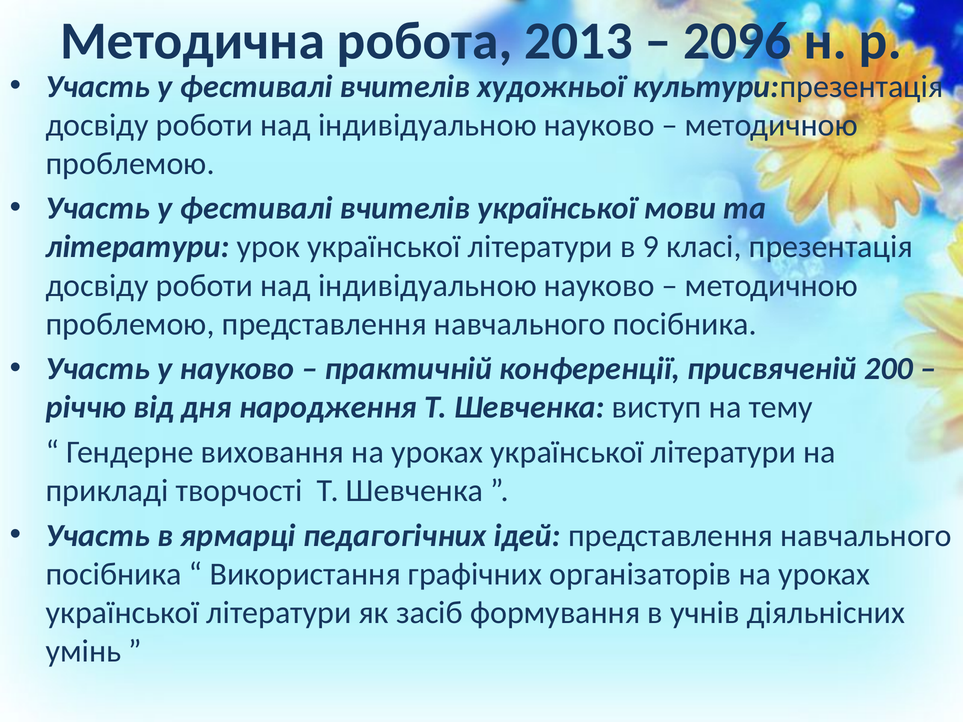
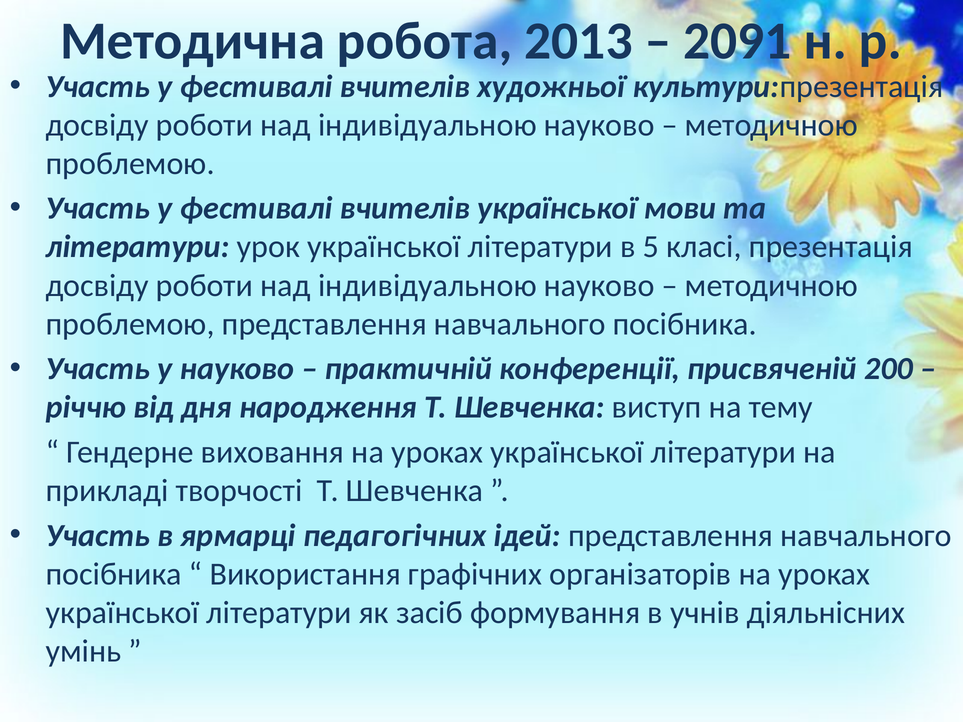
2096: 2096 -> 2091
9: 9 -> 5
